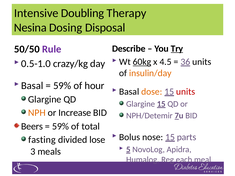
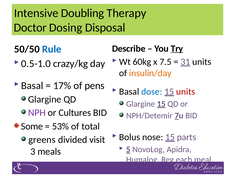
Nesina: Nesina -> Doctor
Rule colour: purple -> blue
60kg underline: present -> none
4.5: 4.5 -> 7.5
36: 36 -> 31
59% at (62, 86): 59% -> 17%
hour: hour -> pens
dose colour: orange -> blue
NPH colour: orange -> purple
Increase: Increase -> Cultures
Beers: Beers -> Some
59% at (60, 127): 59% -> 53%
fasting: fasting -> greens
lose: lose -> visit
